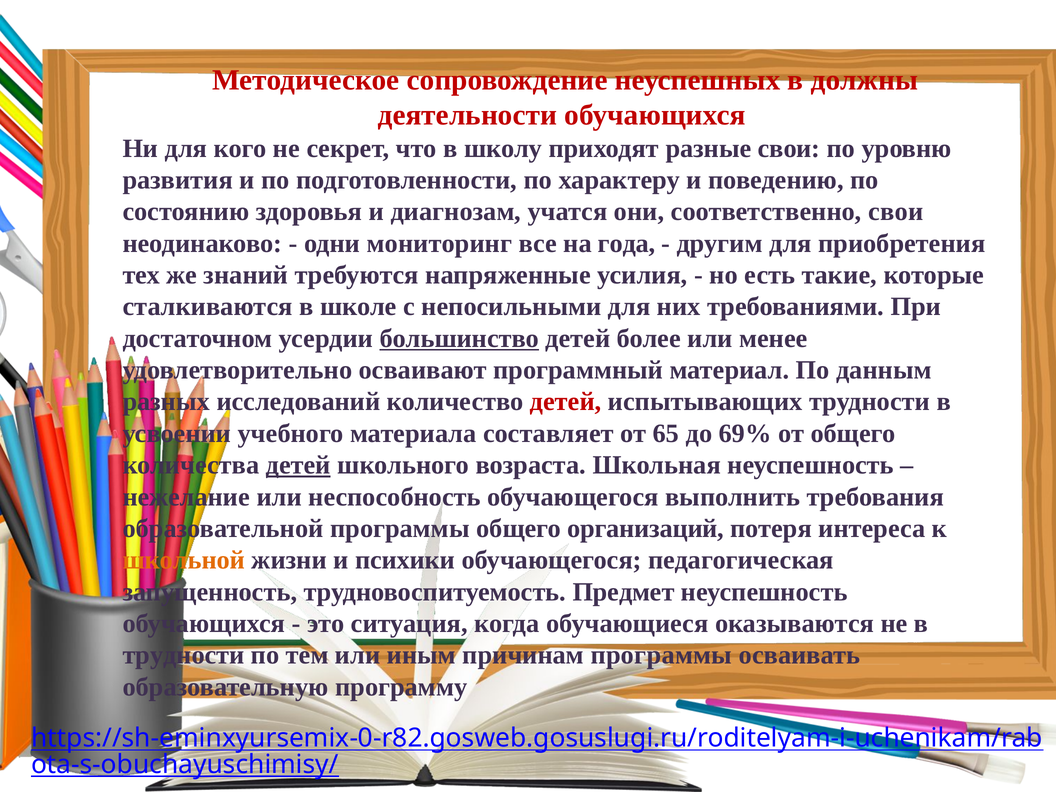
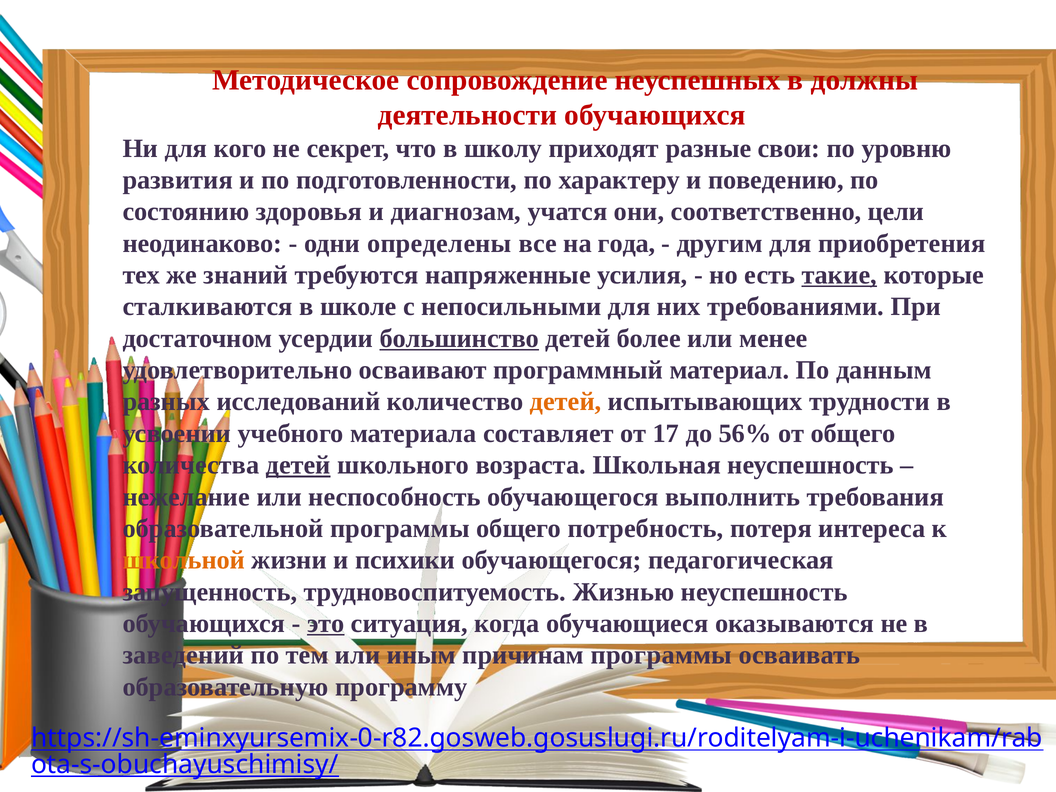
соответственно свои: свои -> цели
мониторинг: мониторинг -> определены
такие underline: none -> present
детей at (566, 402) colour: red -> orange
65: 65 -> 17
69%: 69% -> 56%
организаций: организаций -> потребность
Предмет: Предмет -> Жизнью
это underline: none -> present
трудности at (183, 655): трудности -> заведений
